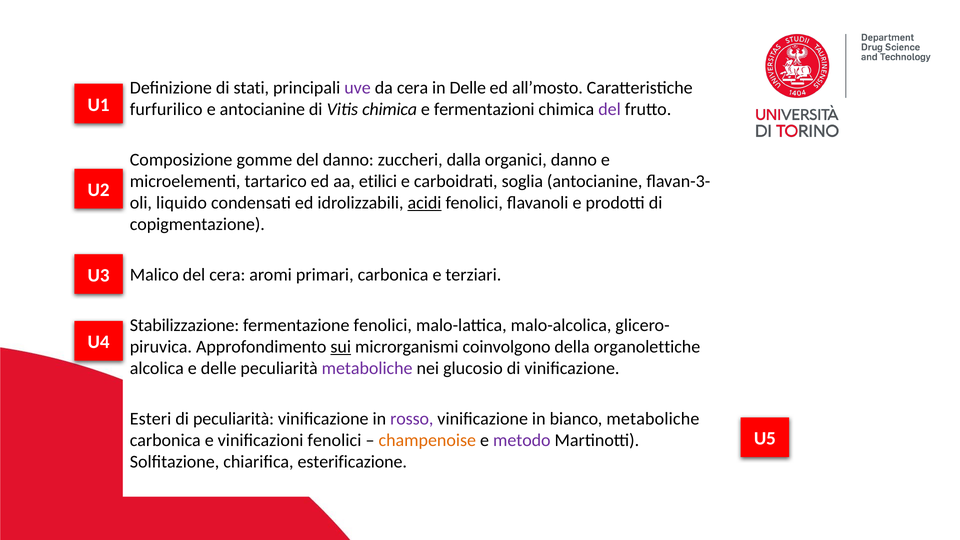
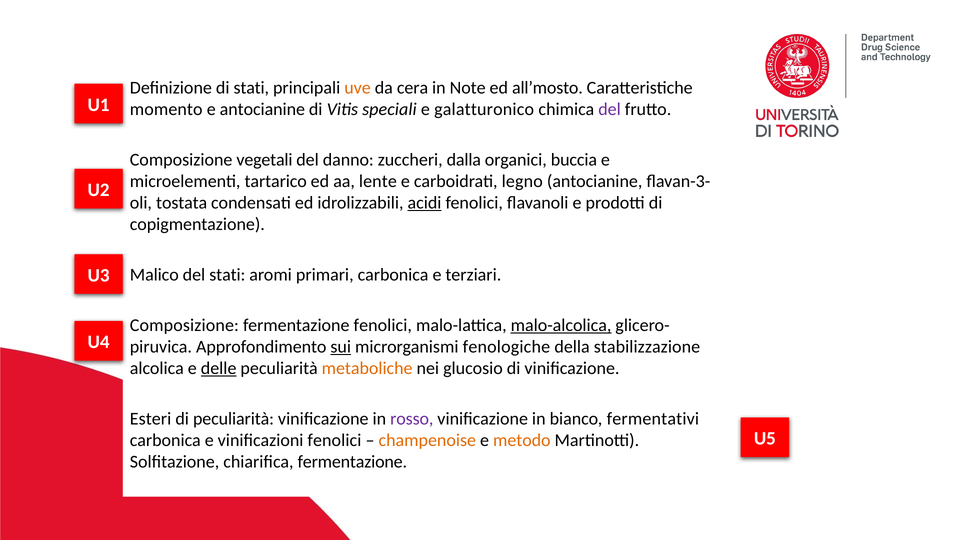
uve colour: purple -> orange
in Delle: Delle -> Note
furfurilico: furfurilico -> momento
Vitis chimica: chimica -> speciali
fermentazioni: fermentazioni -> galatturonico
gomme: gomme -> vegetali
organici danno: danno -> buccia
etilici: etilici -> lente
soglia: soglia -> legno
liquido: liquido -> tostata
del cera: cera -> stati
Stabilizzazione at (185, 325): Stabilizzazione -> Composizione
malo-alcolica underline: none -> present
coinvolgono: coinvolgono -> fenologiche
organolettiche: organolettiche -> stabilizzazione
delle at (219, 368) underline: none -> present
metaboliche at (367, 368) colour: purple -> orange
bianco metaboliche: metaboliche -> fermentativi
metodo colour: purple -> orange
chiarifica esterificazione: esterificazione -> fermentazione
